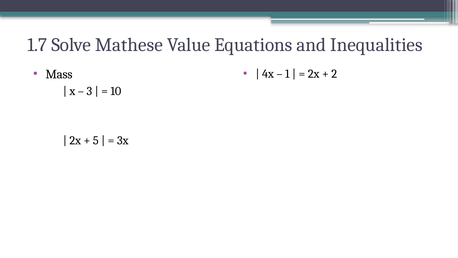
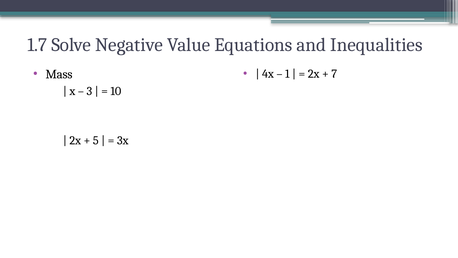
Mathese: Mathese -> Negative
2: 2 -> 7
